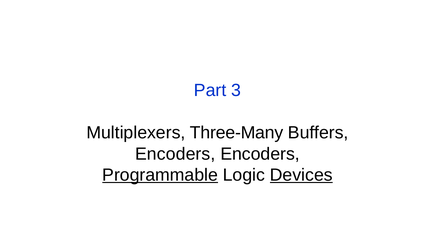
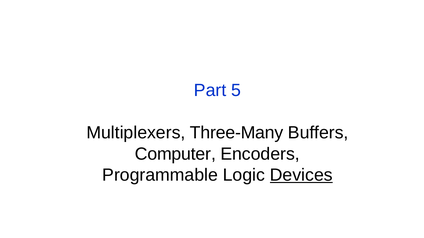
3: 3 -> 5
Encoders at (175, 154): Encoders -> Computer
Programmable underline: present -> none
